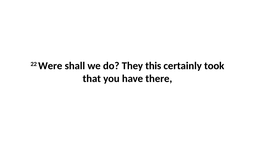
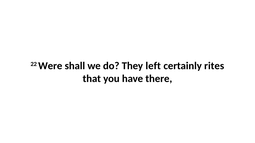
this: this -> left
took: took -> rites
